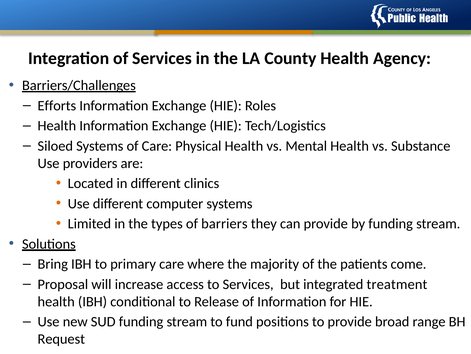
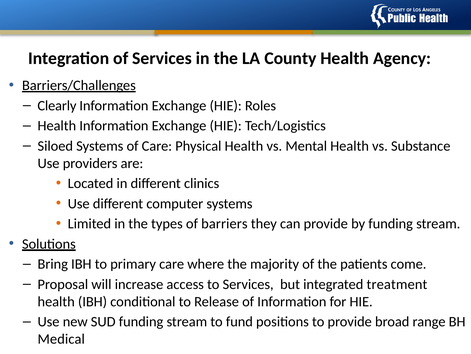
Efforts: Efforts -> Clearly
Request: Request -> Medical
